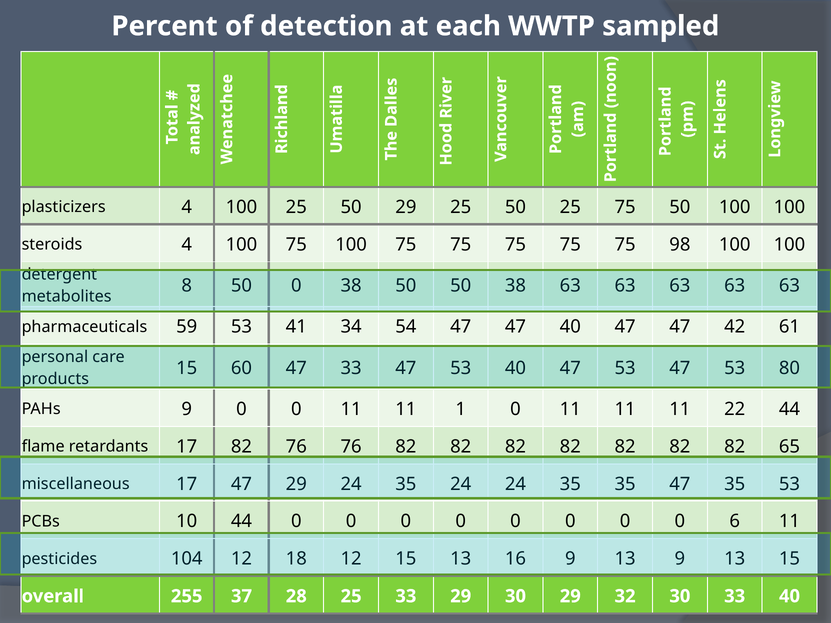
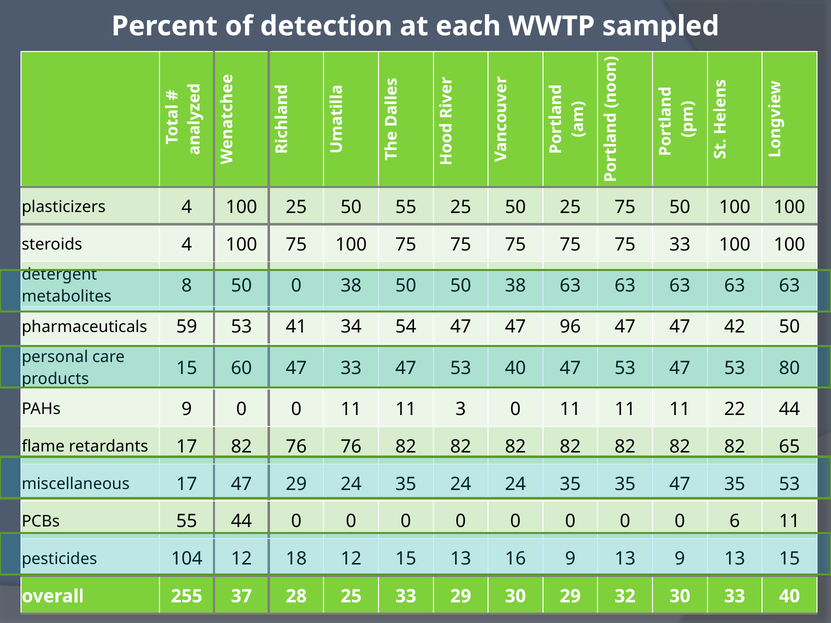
50 29: 29 -> 55
75 98: 98 -> 33
47 40: 40 -> 96
42 61: 61 -> 50
1: 1 -> 3
PCBs 10: 10 -> 55
